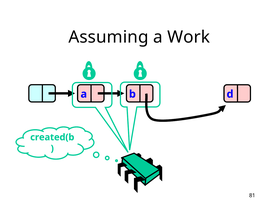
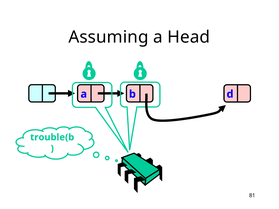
Work: Work -> Head
created(b: created(b -> trouble(b
